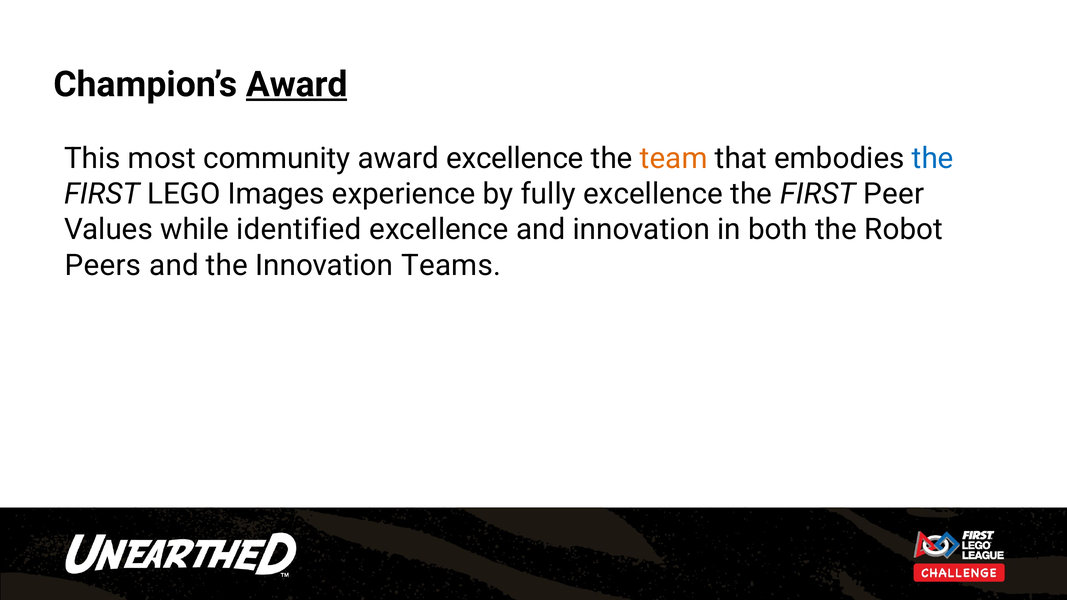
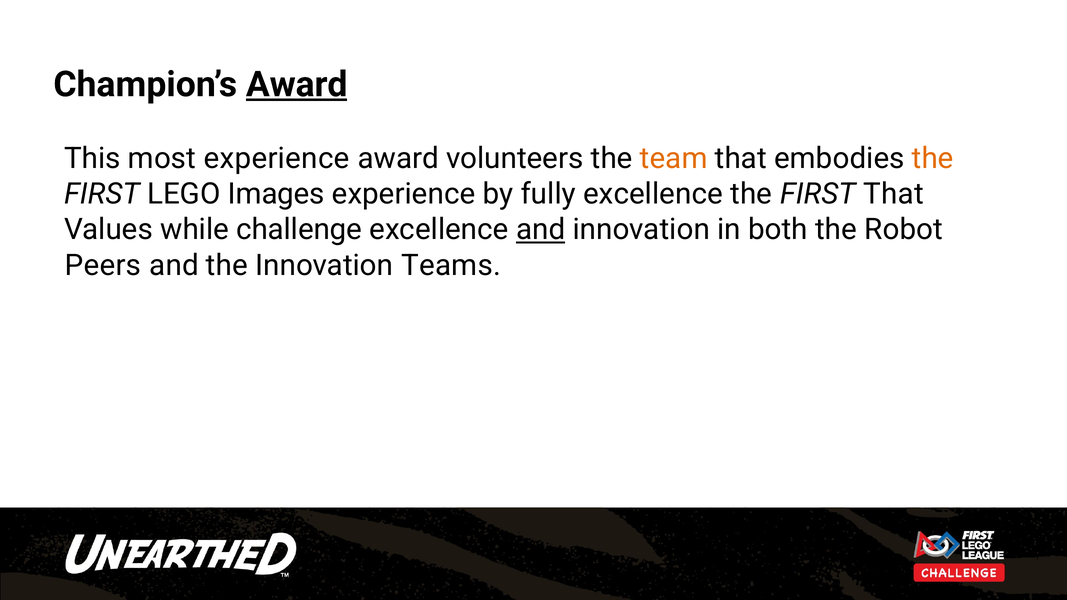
most community: community -> experience
award excellence: excellence -> volunteers
the at (933, 159) colour: blue -> orange
FIRST Peer: Peer -> That
identified: identified -> challenge
and at (541, 230) underline: none -> present
